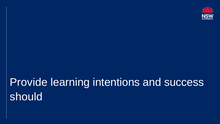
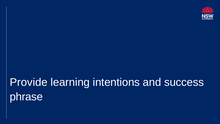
should: should -> phrase
